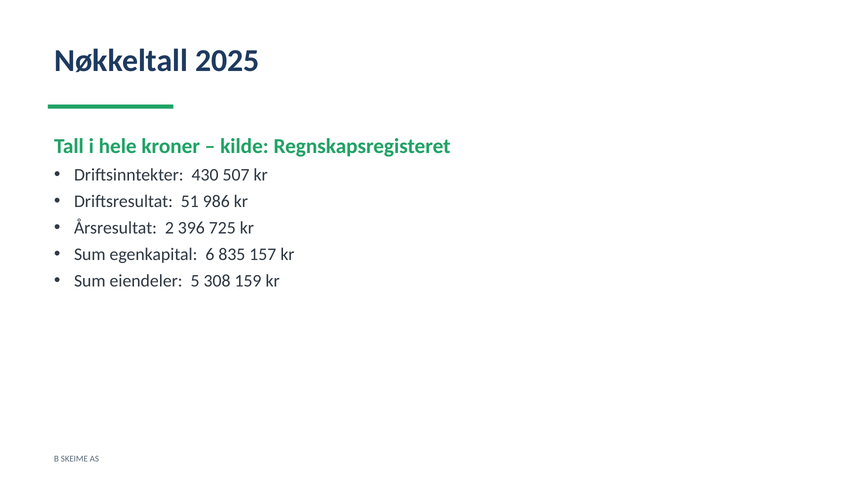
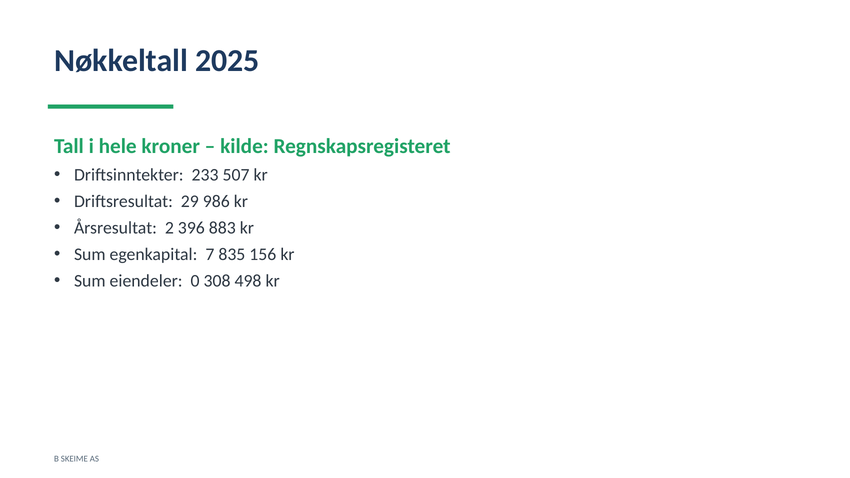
430: 430 -> 233
51: 51 -> 29
725: 725 -> 883
6: 6 -> 7
157: 157 -> 156
5: 5 -> 0
159: 159 -> 498
